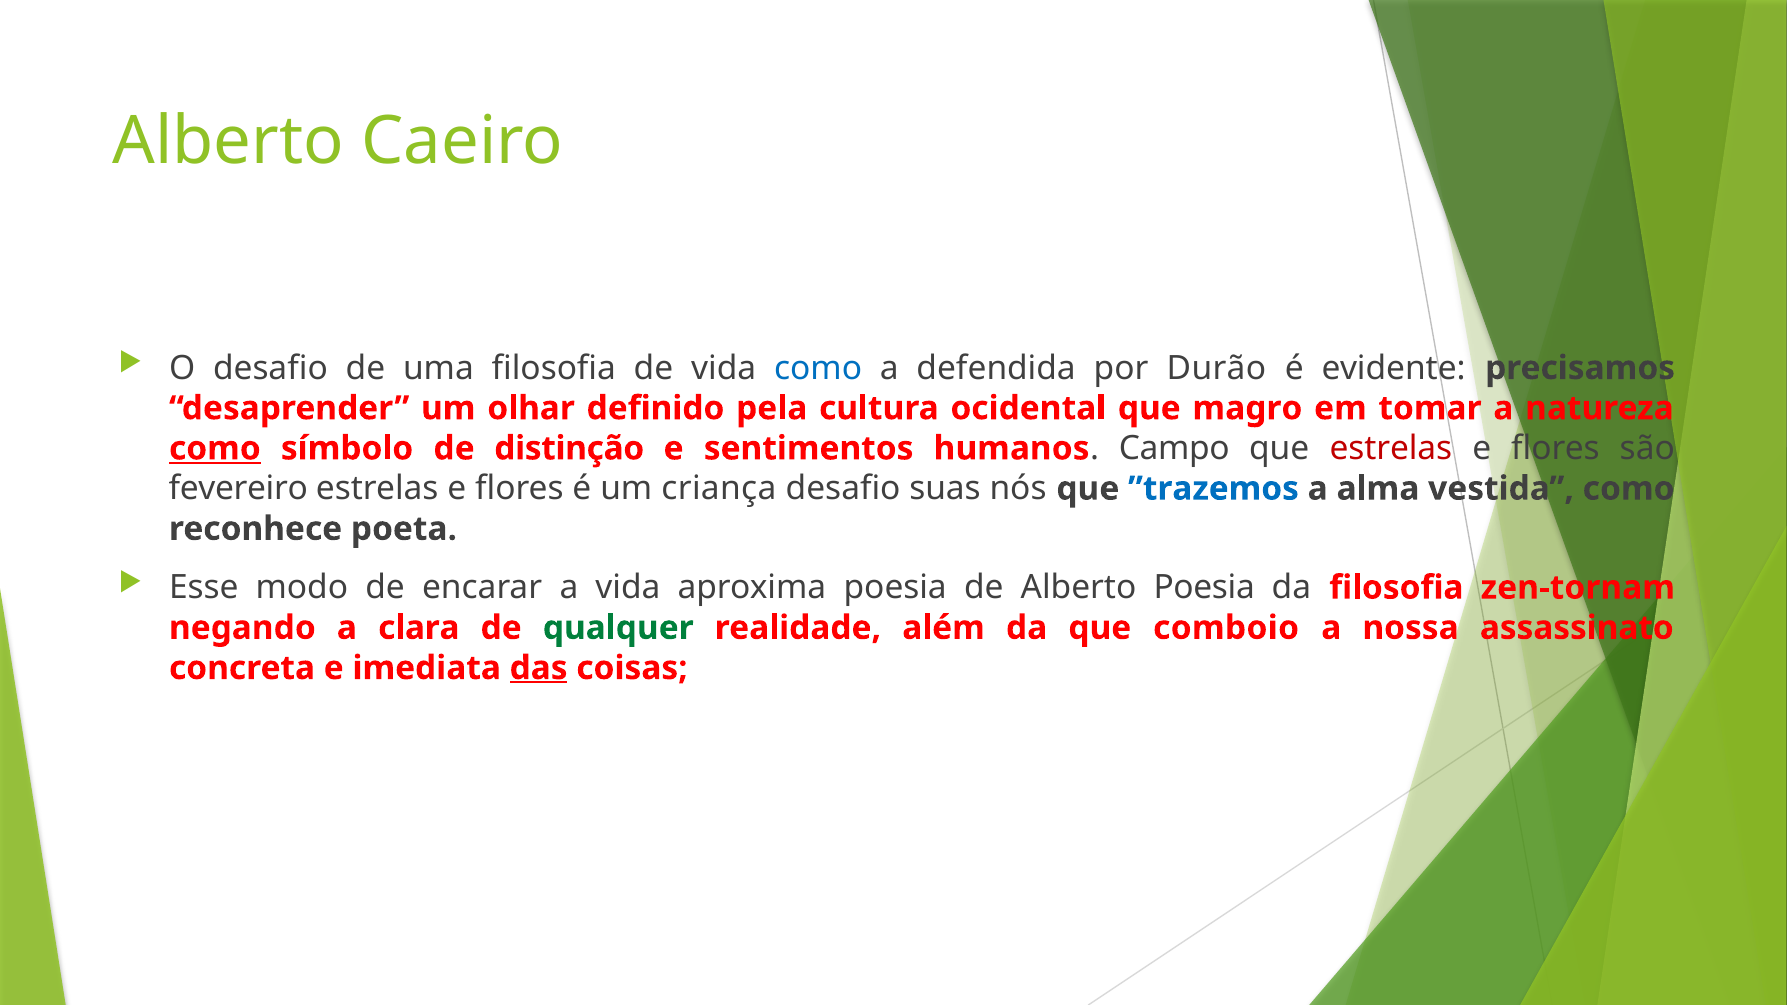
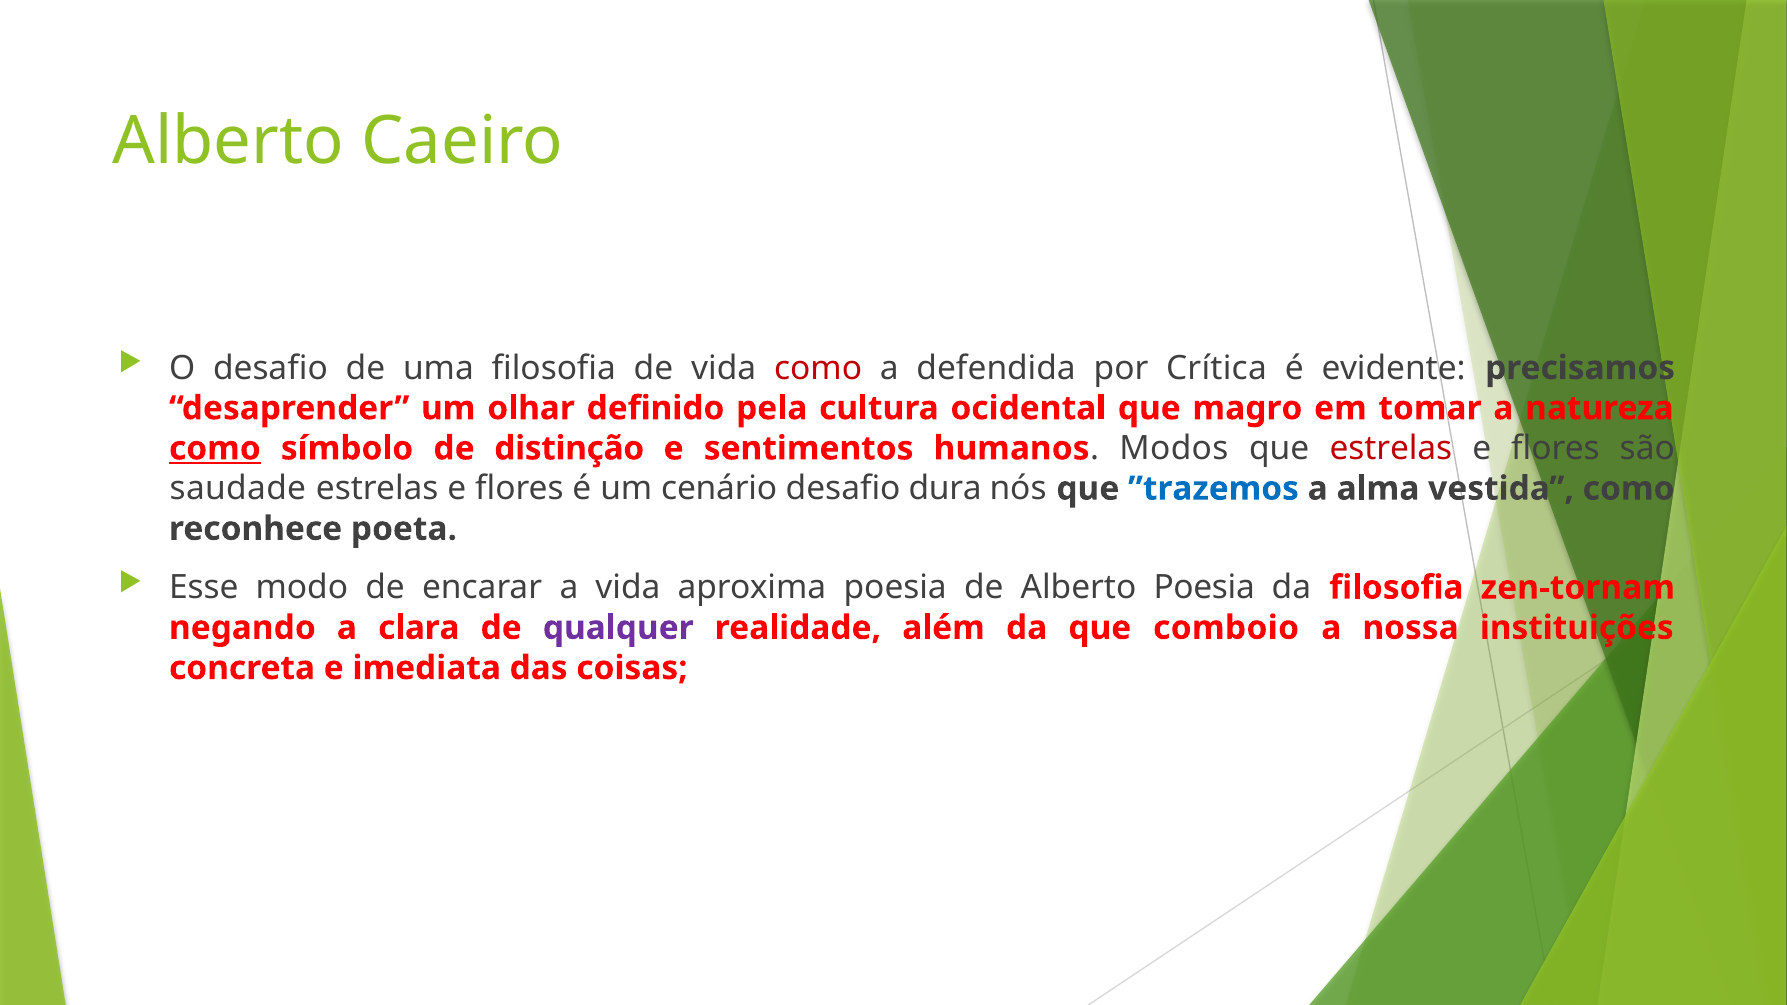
como at (818, 368) colour: blue -> red
Durão: Durão -> Crítica
Campo: Campo -> Modos
fevereiro: fevereiro -> saudade
criança: criança -> cenário
suas: suas -> dura
qualquer colour: green -> purple
assassinato: assassinato -> instituições
das underline: present -> none
